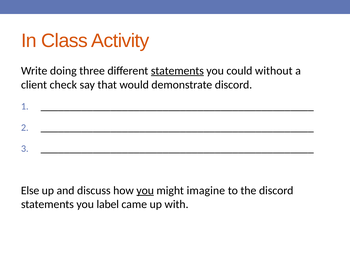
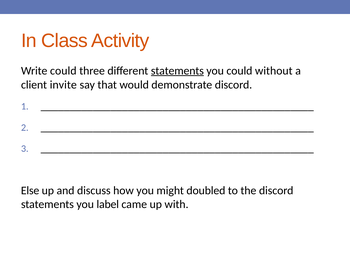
Write doing: doing -> could
check: check -> invite
you at (145, 191) underline: present -> none
imagine: imagine -> doubled
